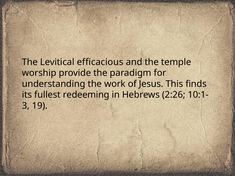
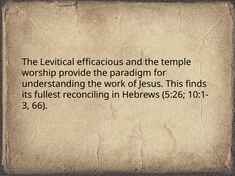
redeeming: redeeming -> reconciling
2:26: 2:26 -> 5:26
19: 19 -> 66
